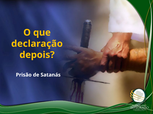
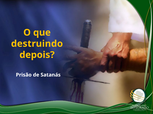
declaração: declaração -> destruindo
